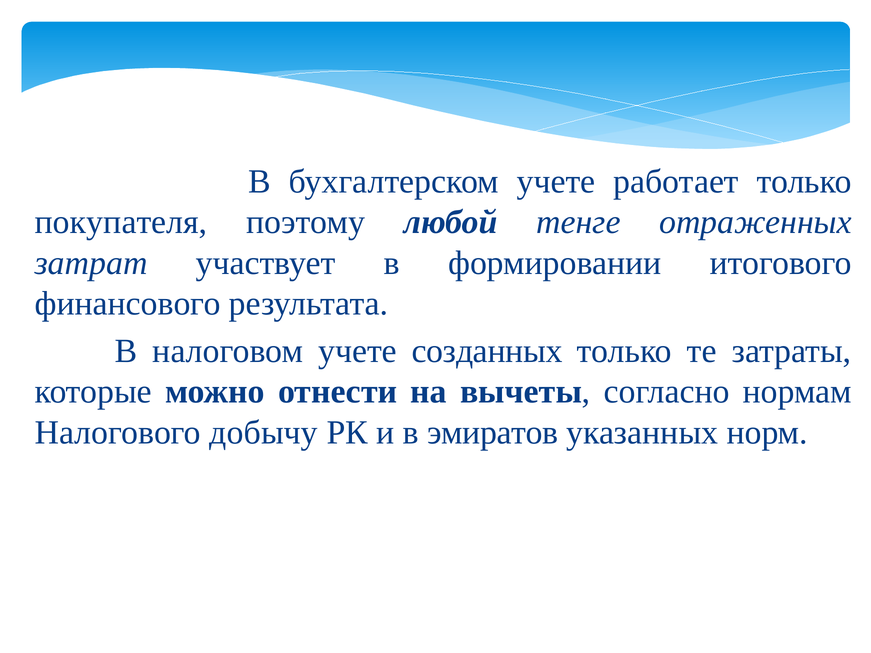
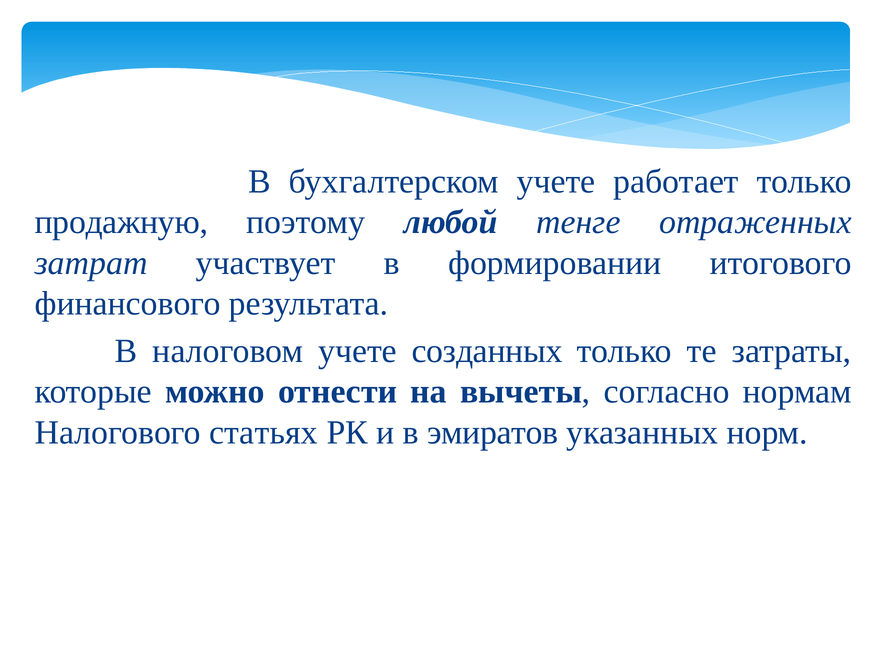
покупателя: покупателя -> продажную
добычу: добычу -> статьях
